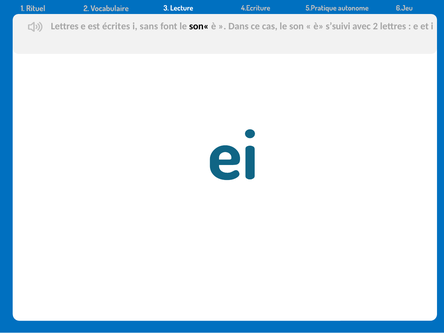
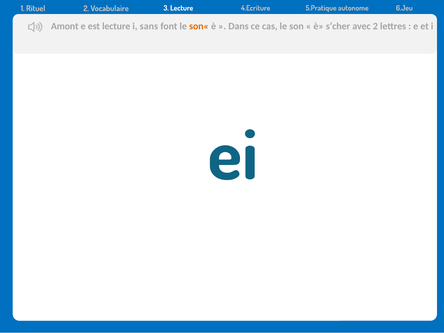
Lettres at (65, 26): Lettres -> Amont
est écrites: écrites -> lecture
son« colour: black -> orange
s’suivi: s’suivi -> s’cher
